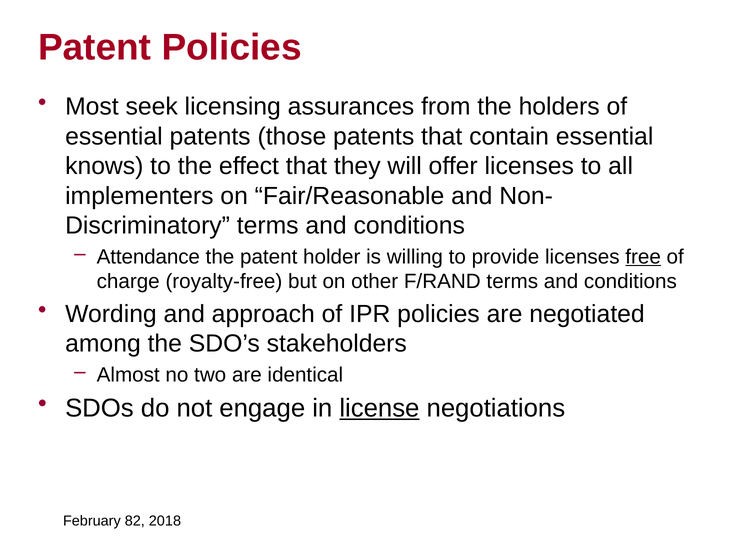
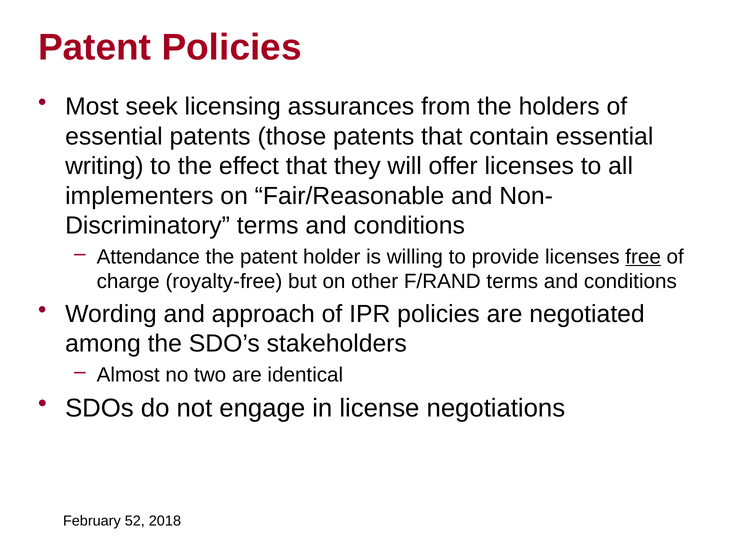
knows: knows -> writing
license underline: present -> none
82: 82 -> 52
